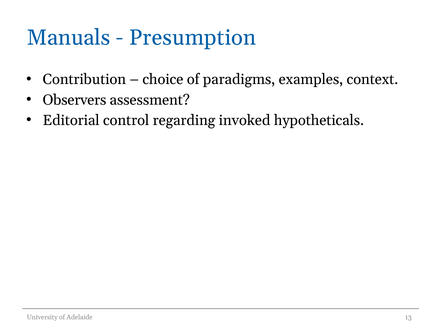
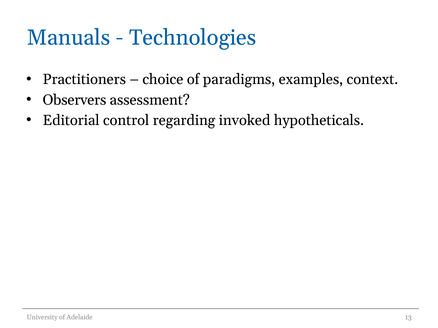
Presumption: Presumption -> Technologies
Contribution: Contribution -> Practitioners
